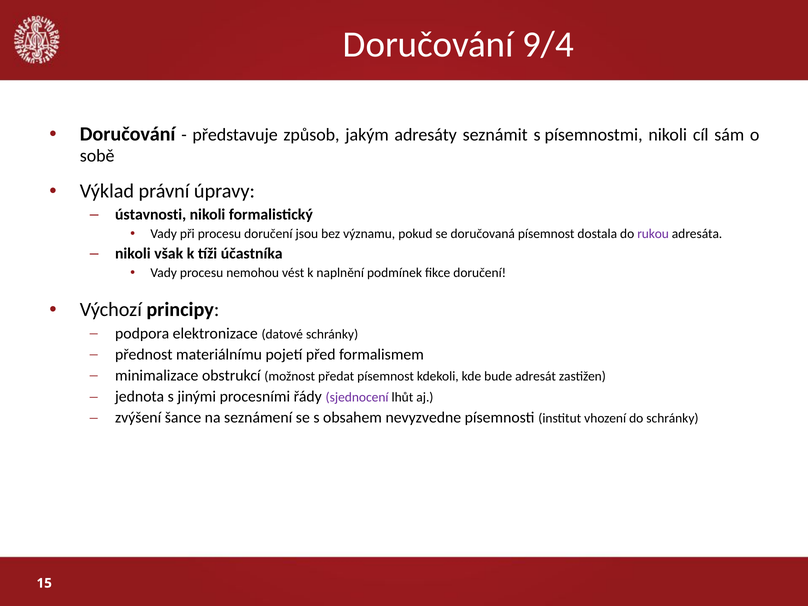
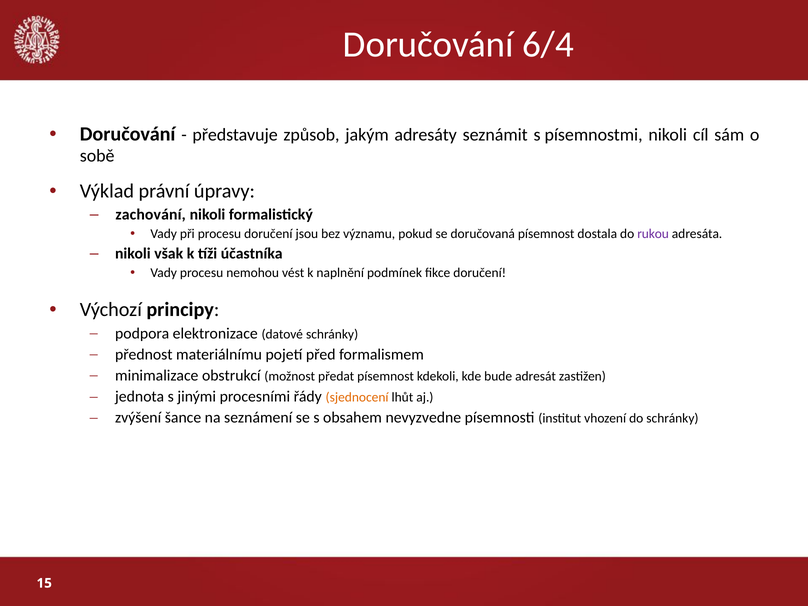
9/4: 9/4 -> 6/4
ústavnosti: ústavnosti -> zachování
sjednocení colour: purple -> orange
